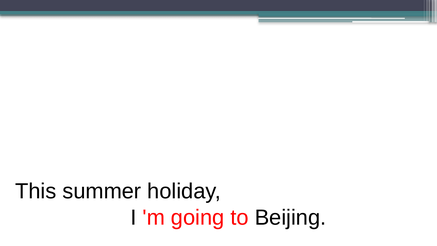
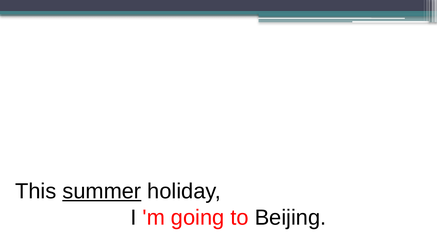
summer underline: none -> present
